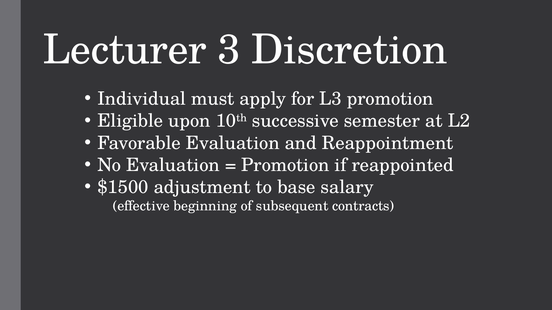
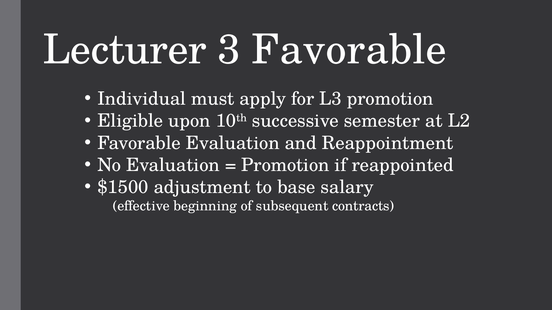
3 Discretion: Discretion -> Favorable
